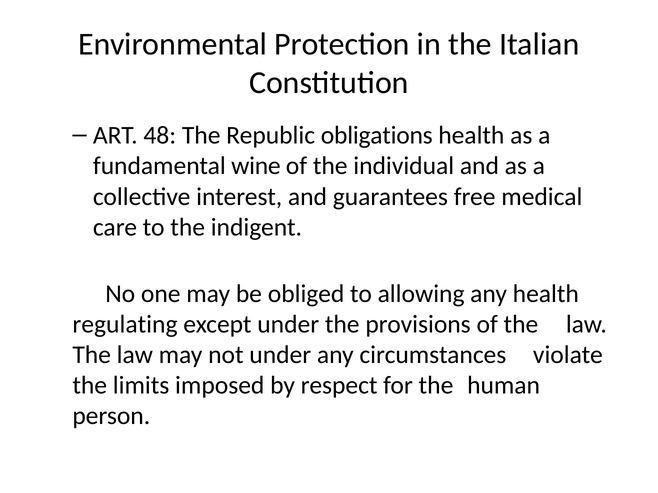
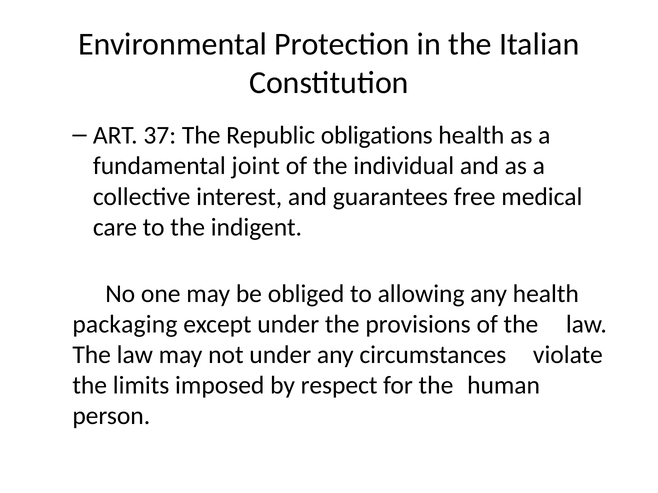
48: 48 -> 37
wine: wine -> joint
regulating: regulating -> packaging
